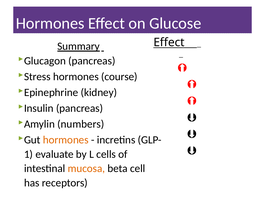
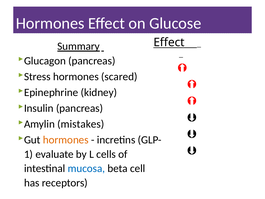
course: course -> scared
numbers: numbers -> mistakes
mucosa colour: orange -> blue
